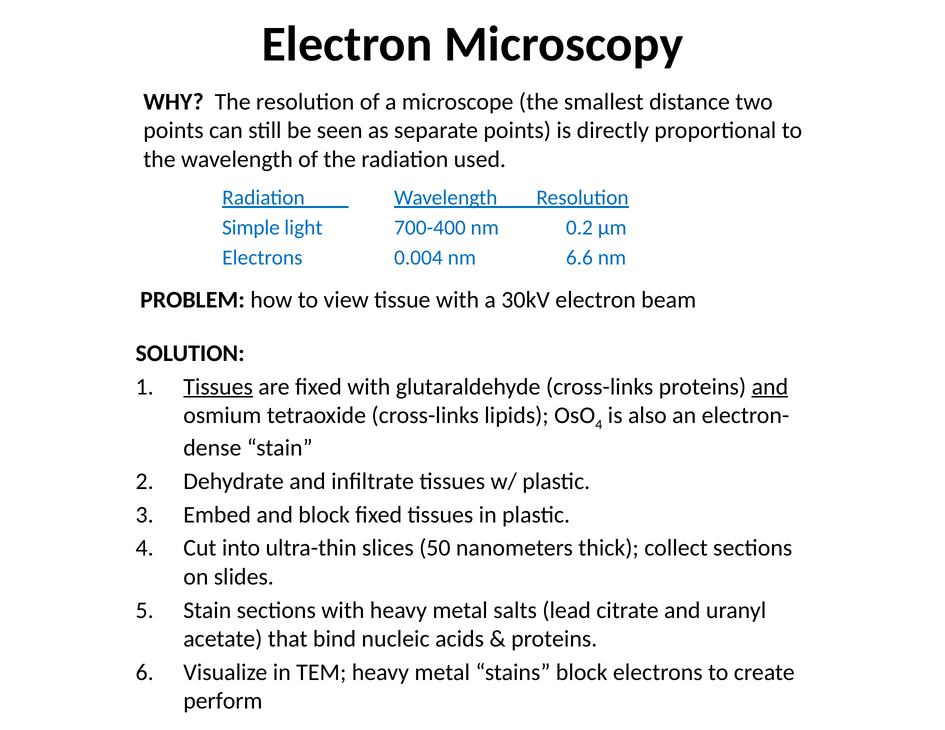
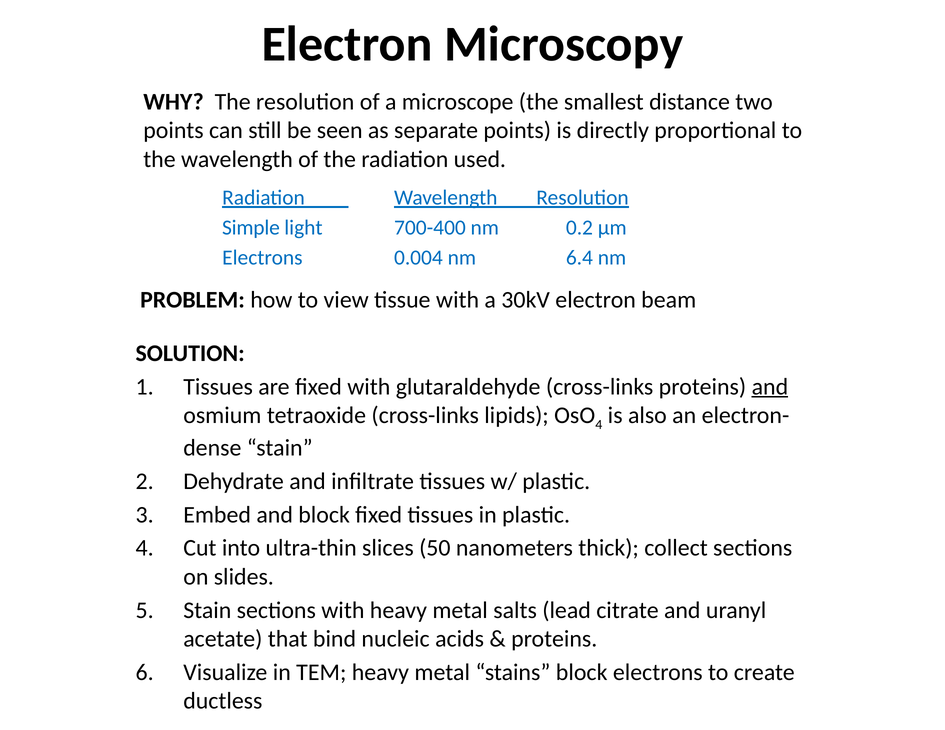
6.6: 6.6 -> 6.4
Tissues at (218, 387) underline: present -> none
perform: perform -> ductless
